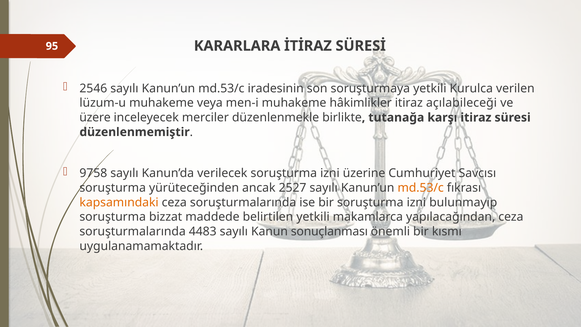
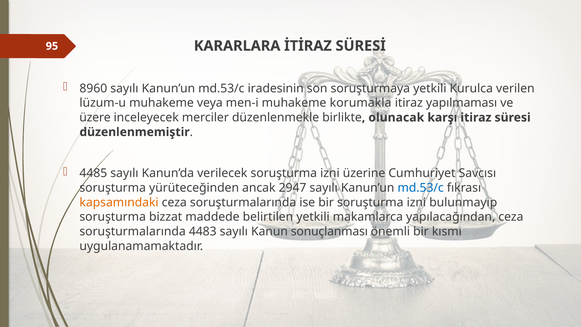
2546: 2546 -> 8960
hâkimlikler: hâkimlikler -> korumakla
açılabileceği: açılabileceği -> yapılmaması
tutanağa: tutanağa -> olunacak
9758: 9758 -> 4485
2527: 2527 -> 2947
md.53/c at (421, 188) colour: orange -> blue
